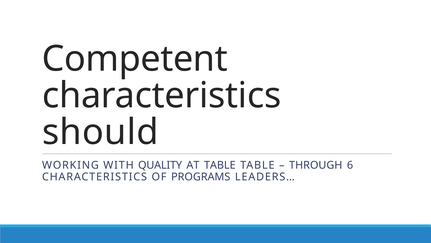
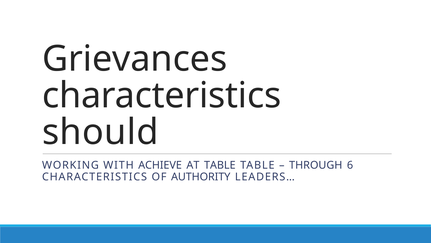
Competent: Competent -> Grievances
QUALITY: QUALITY -> ACHIEVE
PROGRAMS: PROGRAMS -> AUTHORITY
